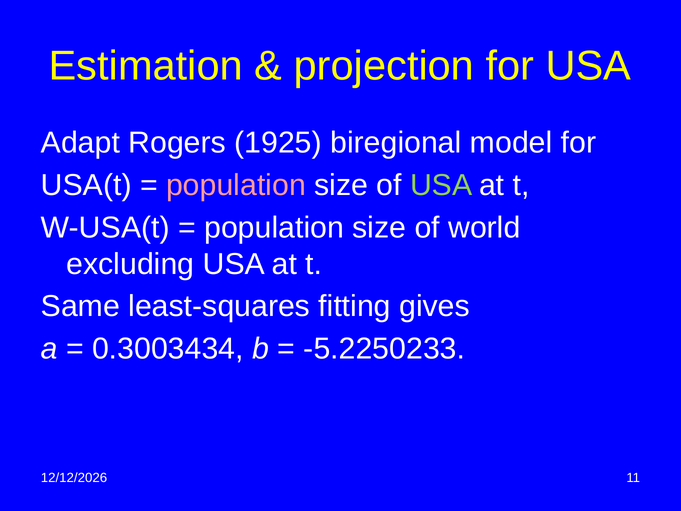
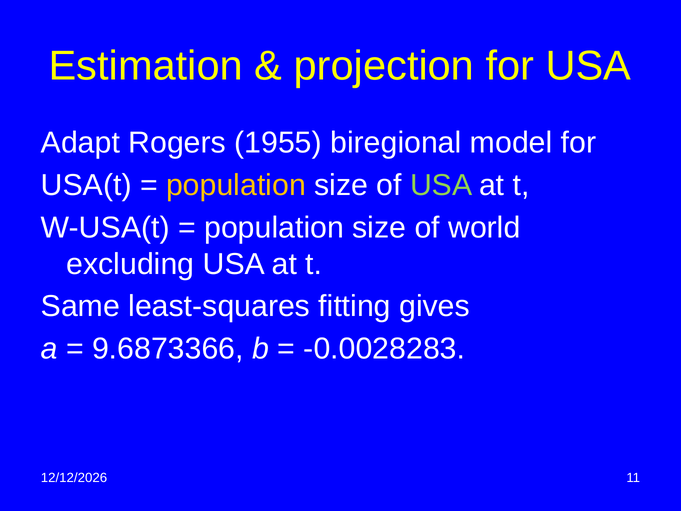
1925: 1925 -> 1955
population at (236, 185) colour: pink -> yellow
0.3003434: 0.3003434 -> 9.6873366
-5.2250233: -5.2250233 -> -0.0028283
